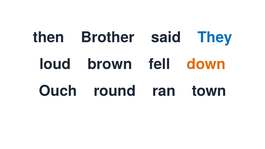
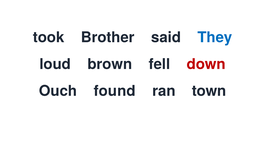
then: then -> took
down colour: orange -> red
round: round -> found
